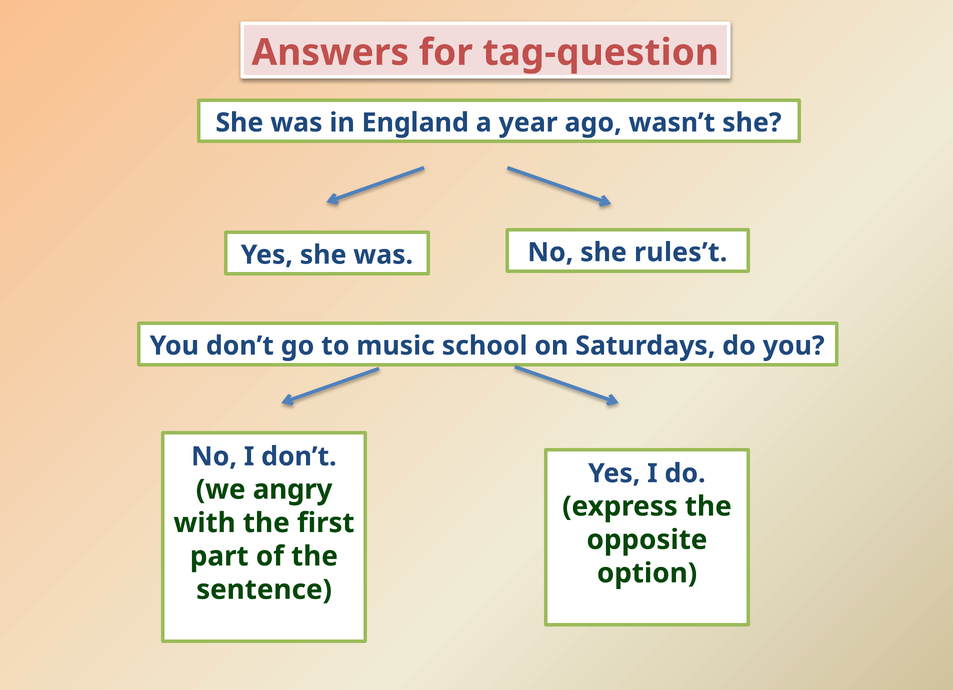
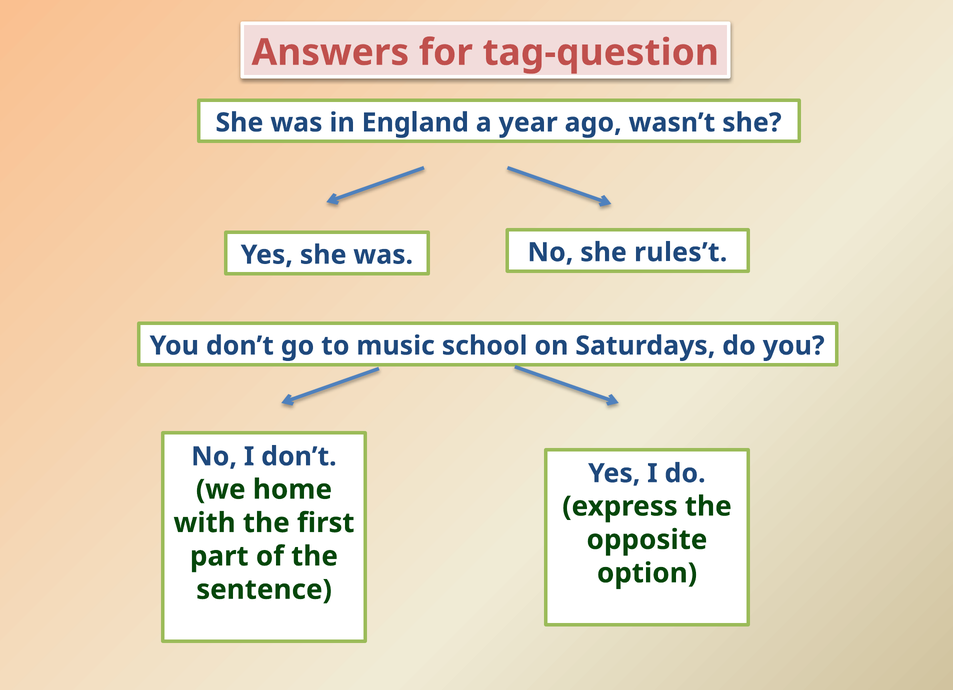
angry: angry -> home
